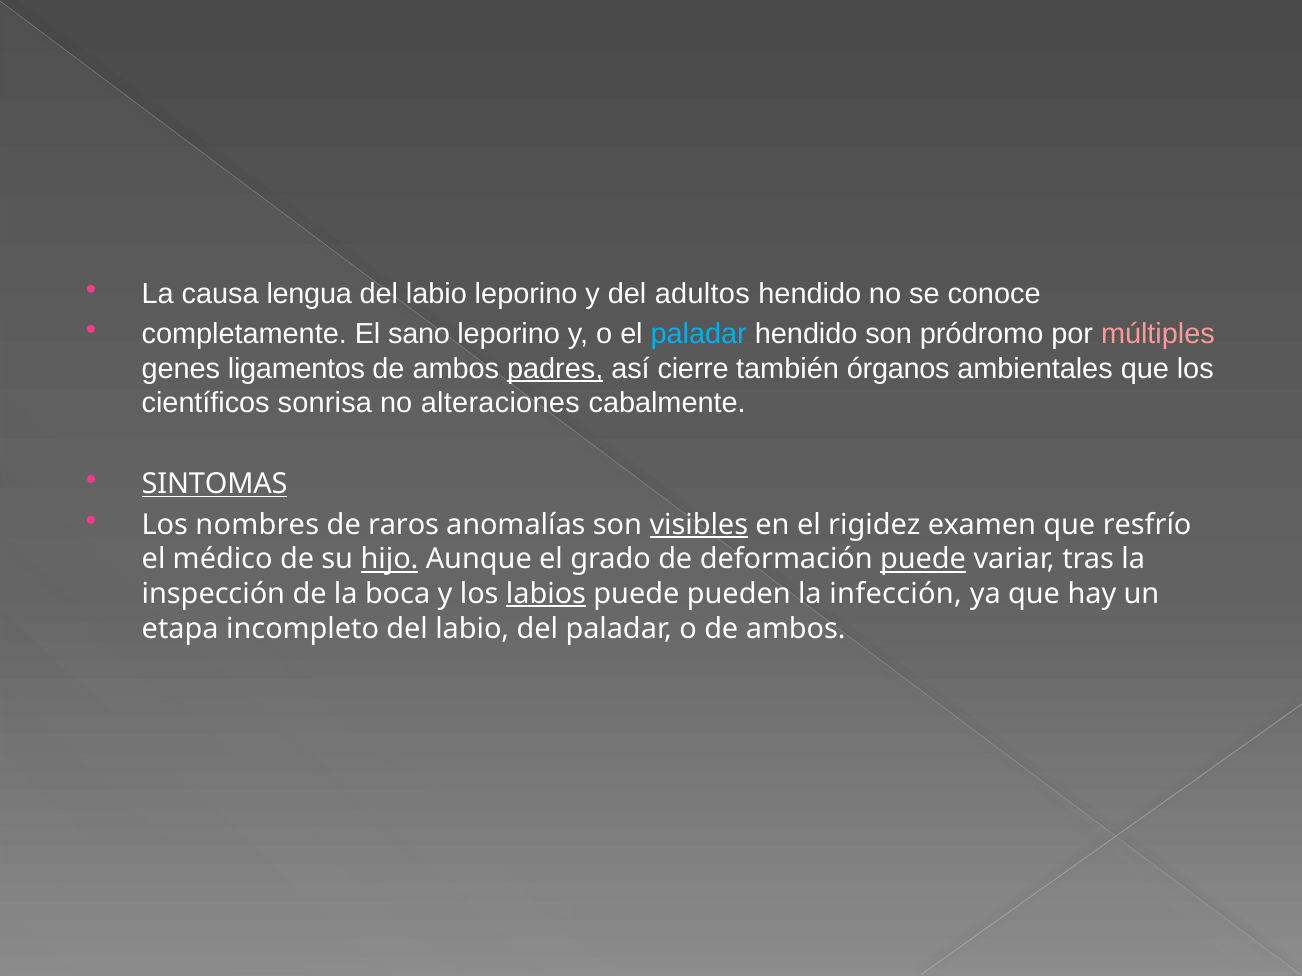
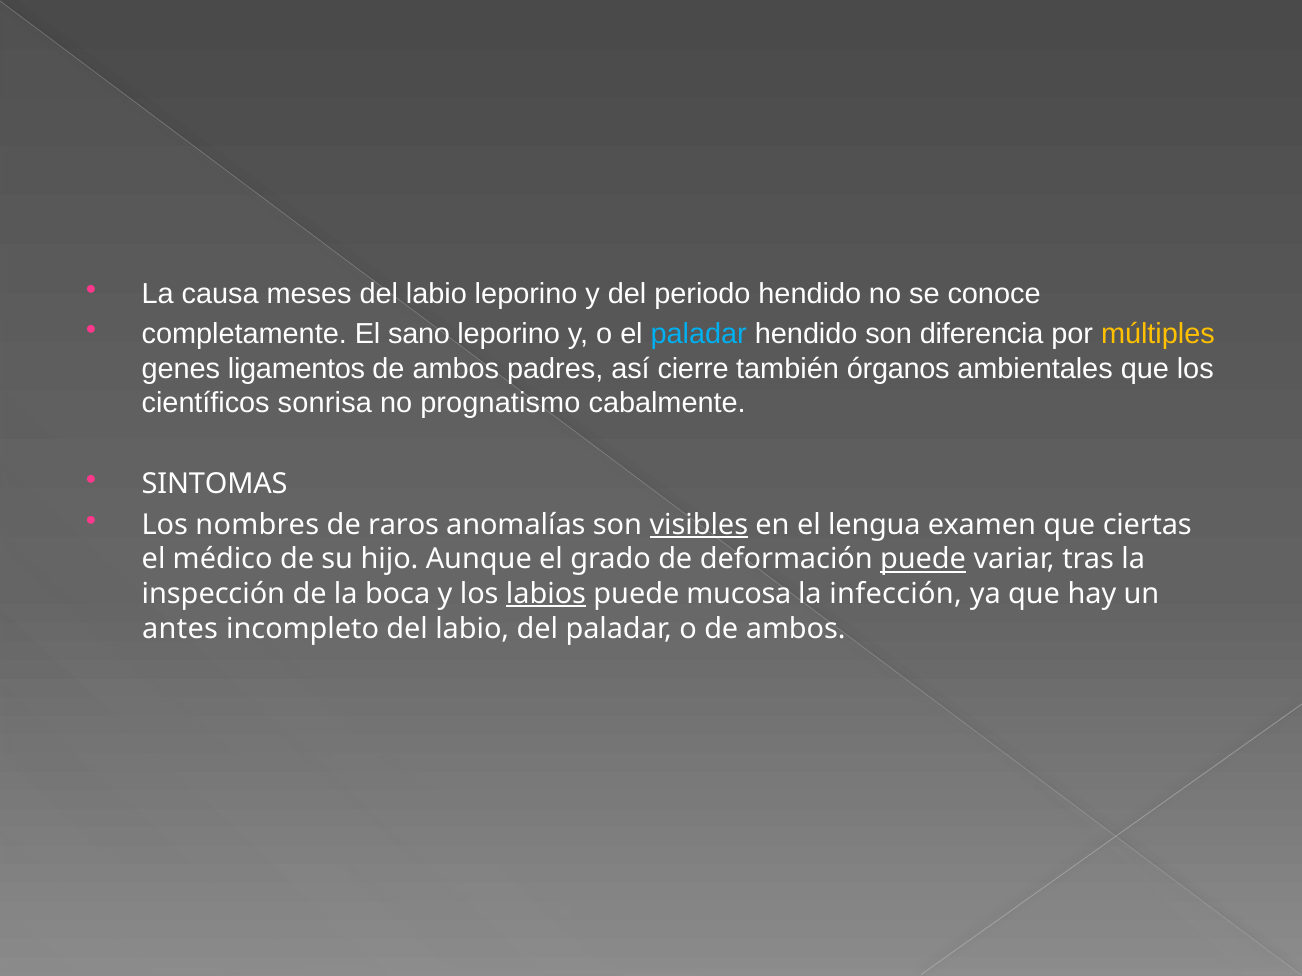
lengua: lengua -> meses
adultos: adultos -> periodo
pródromo: pródromo -> diferencia
múltiples colour: pink -> yellow
padres underline: present -> none
alteraciones: alteraciones -> prognatismo
SINTOMAS underline: present -> none
rigidez: rigidez -> lengua
resfrío: resfrío -> ciertas
hijo underline: present -> none
pueden: pueden -> mucosa
etapa: etapa -> antes
